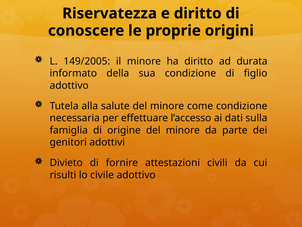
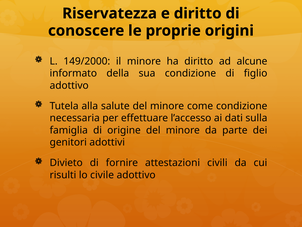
149/2005: 149/2005 -> 149/2000
durata: durata -> alcune
